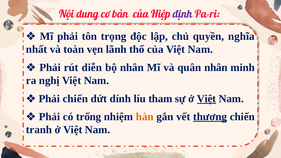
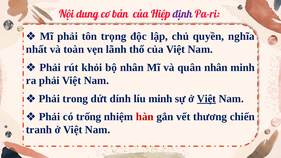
diễn: diễn -> khỏi
ra nghị: nghị -> phải
Phải chiến: chiến -> trong
líu tham: tham -> minh
hàn colour: orange -> red
thương underline: present -> none
